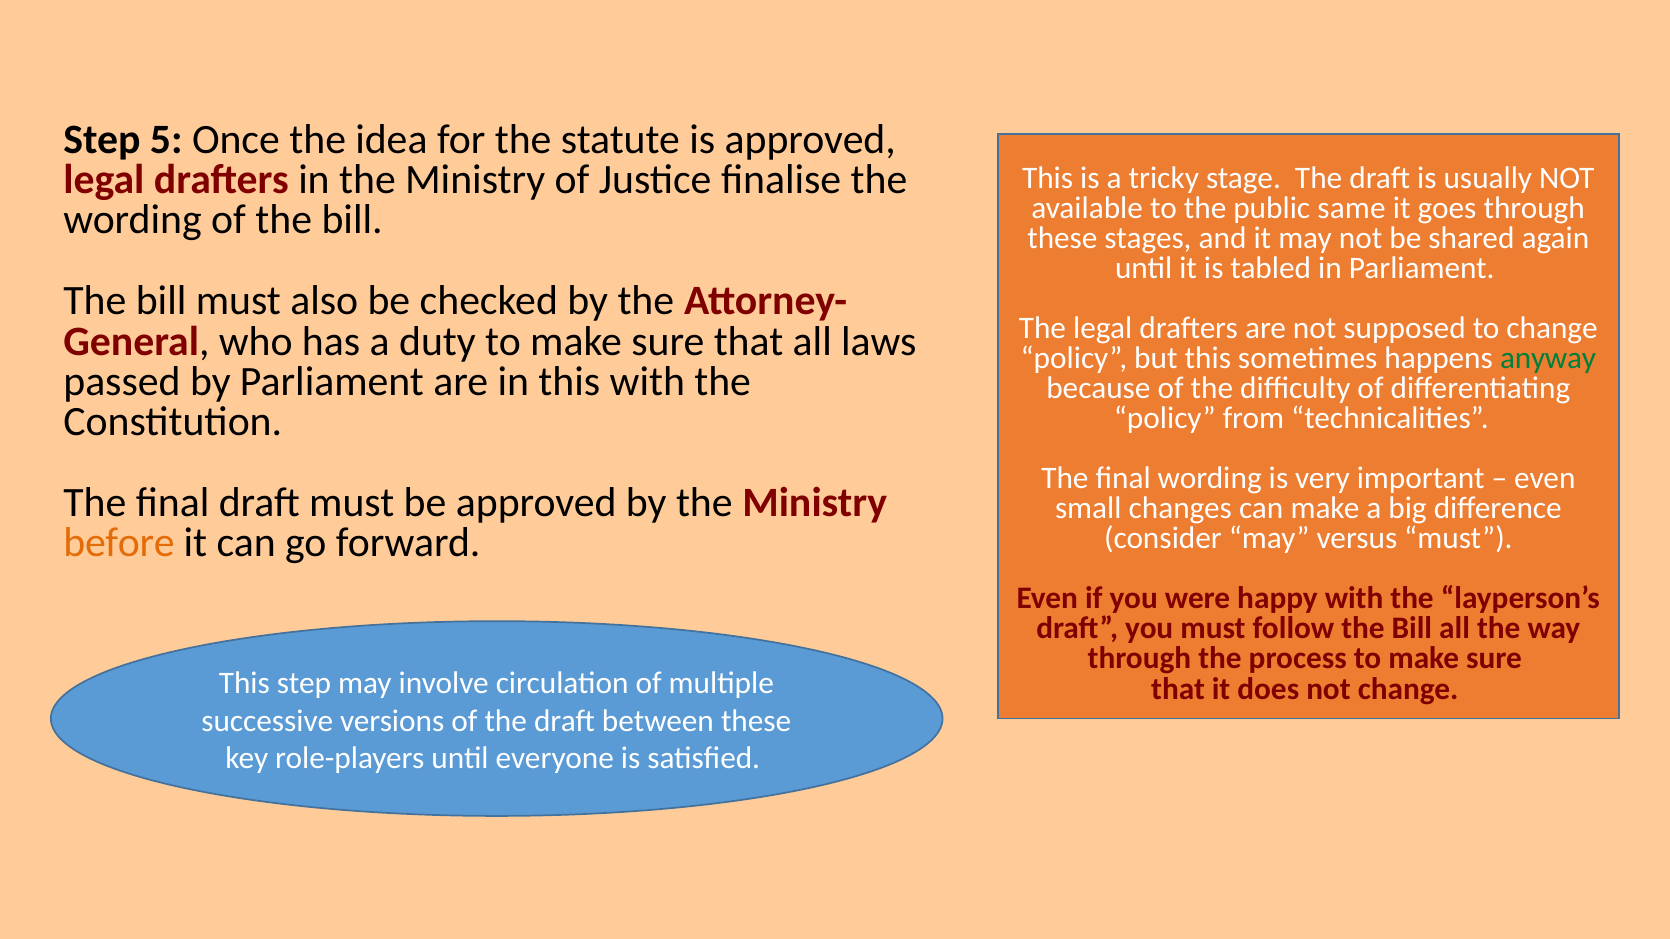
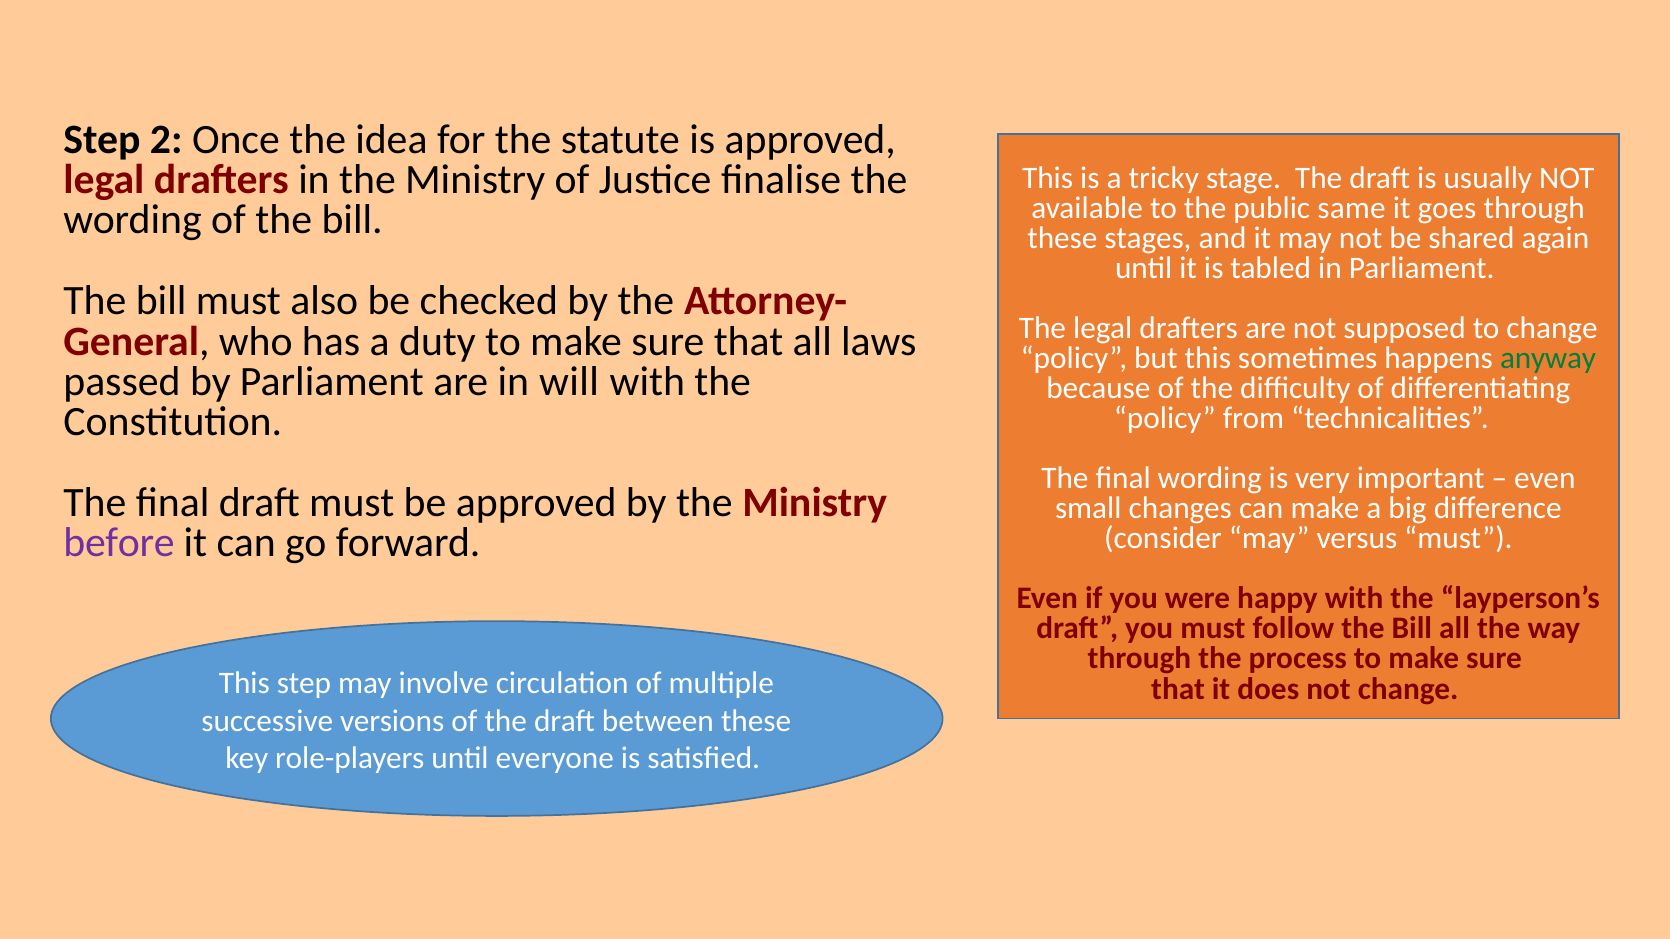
5: 5 -> 2
in this: this -> will
before colour: orange -> purple
